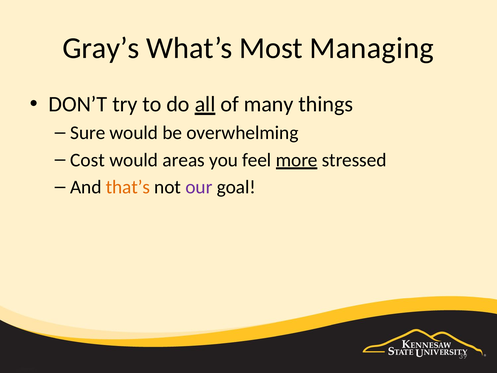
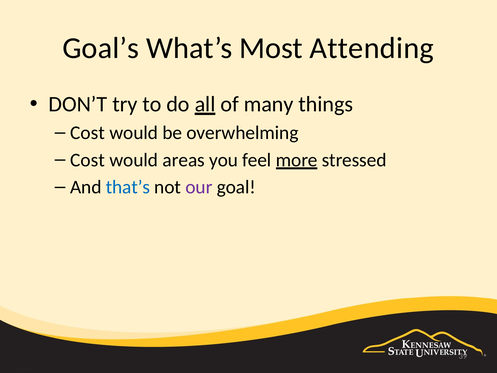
Gray’s: Gray’s -> Goal’s
Managing: Managing -> Attending
Sure at (88, 133): Sure -> Cost
that’s colour: orange -> blue
